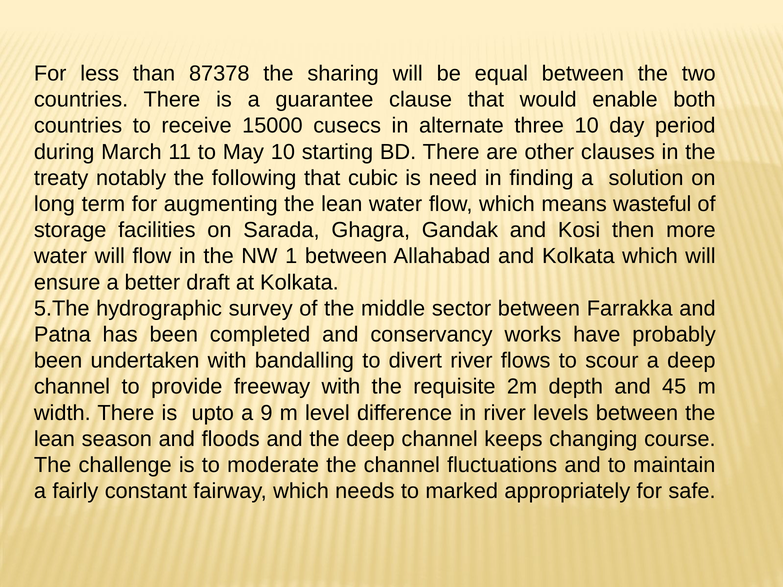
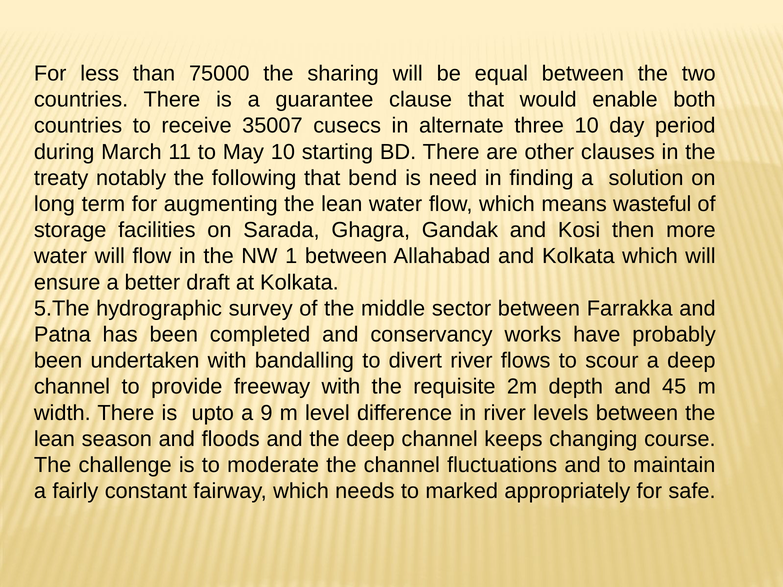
87378: 87378 -> 75000
15000: 15000 -> 35007
cubic: cubic -> bend
